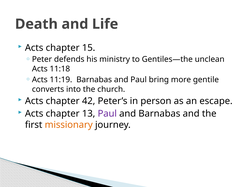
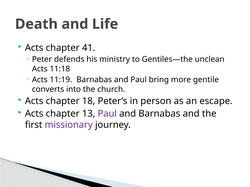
15: 15 -> 41
42: 42 -> 18
missionary colour: orange -> purple
